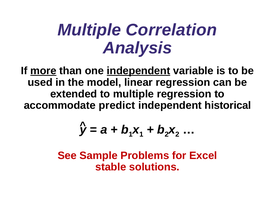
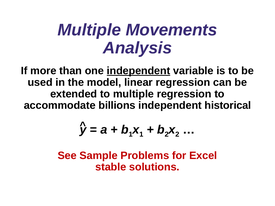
Correlation: Correlation -> Movements
more underline: present -> none
predict: predict -> billions
